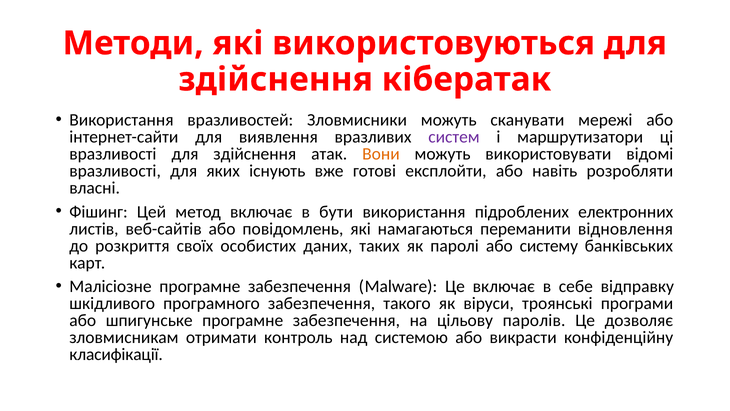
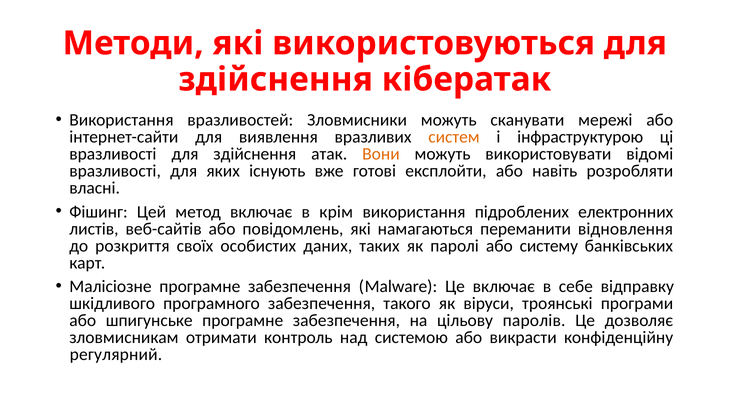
систем colour: purple -> orange
маршрутизатори: маршрутизатори -> інфраструктурою
бути: бути -> крім
класифікації: класифікації -> регулярний
